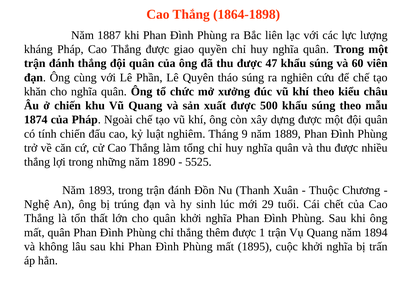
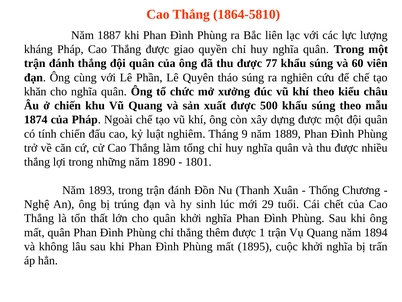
1864-1898: 1864-1898 -> 1864-5810
47: 47 -> 77
5525: 5525 -> 1801
Thuộc: Thuộc -> Thống
